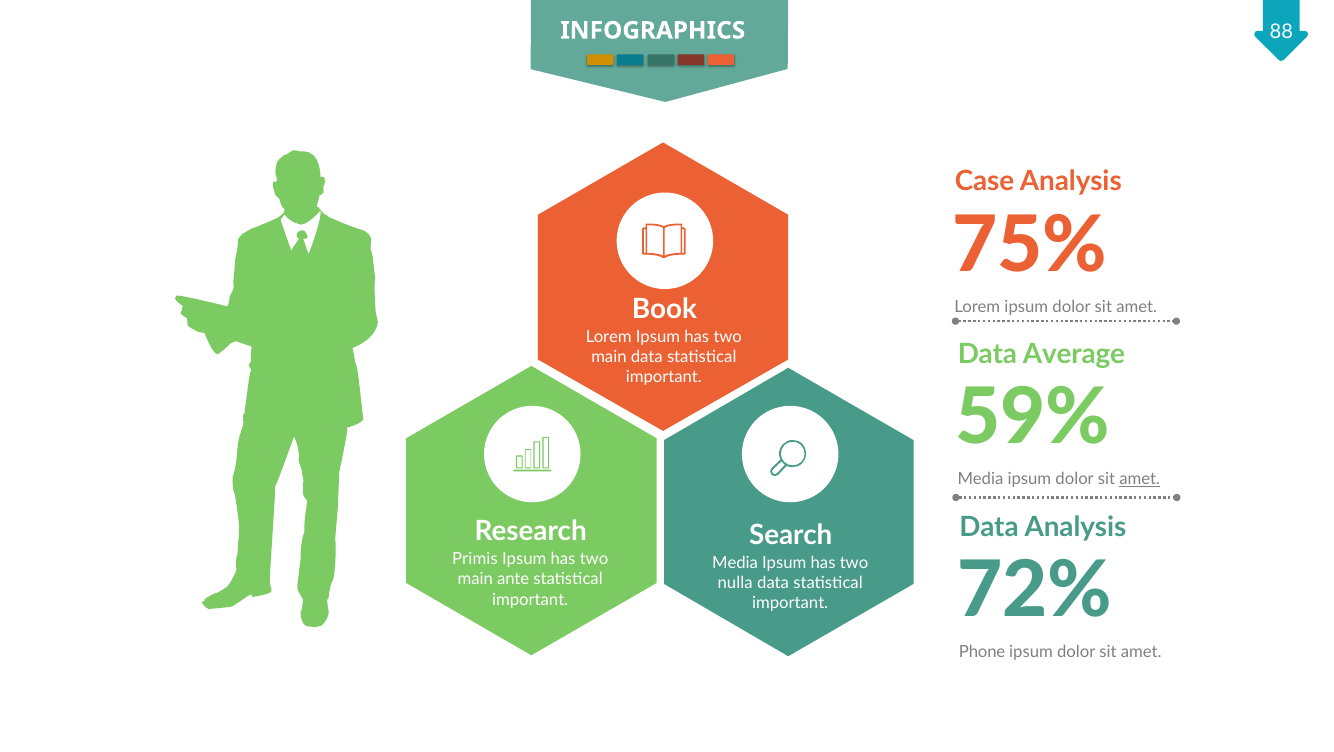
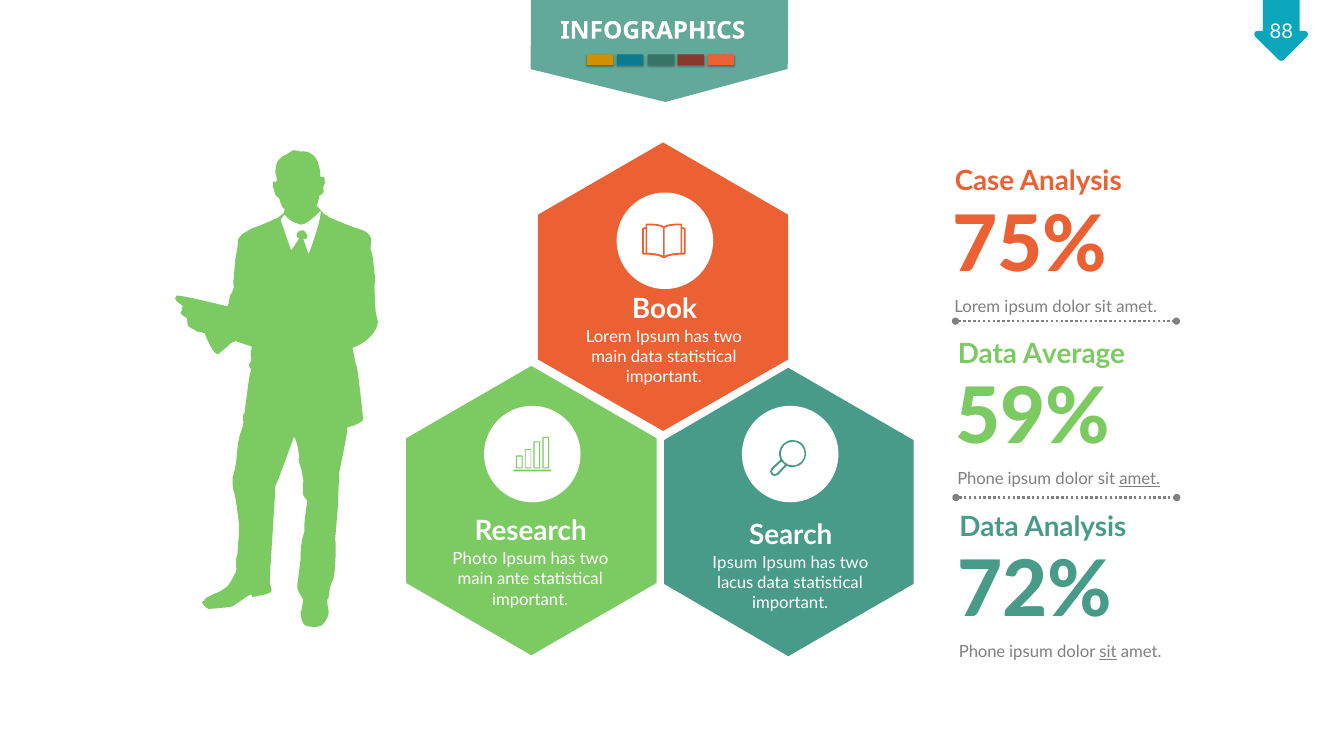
Media at (980, 480): Media -> Phone
Primis: Primis -> Photo
Media at (735, 563): Media -> Ipsum
nulla: nulla -> lacus
sit at (1108, 652) underline: none -> present
